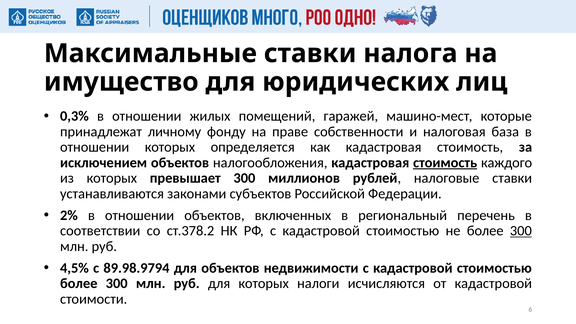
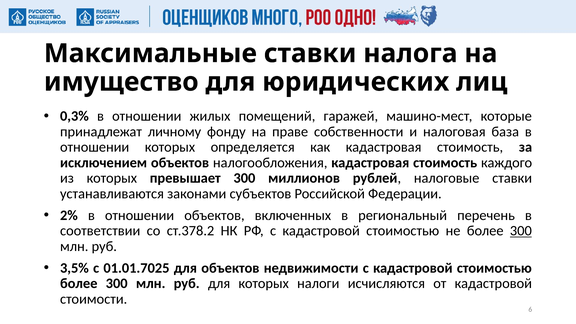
стоимость at (445, 163) underline: present -> none
4,5%: 4,5% -> 3,5%
89.98.9794: 89.98.9794 -> 01.01.7025
